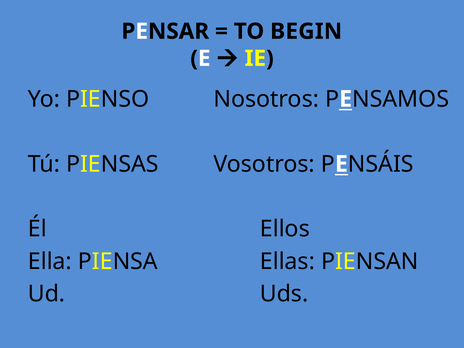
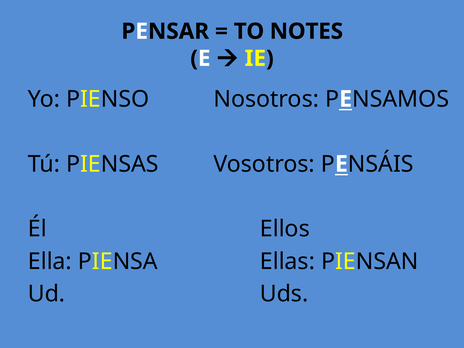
BEGIN: BEGIN -> NOTES
